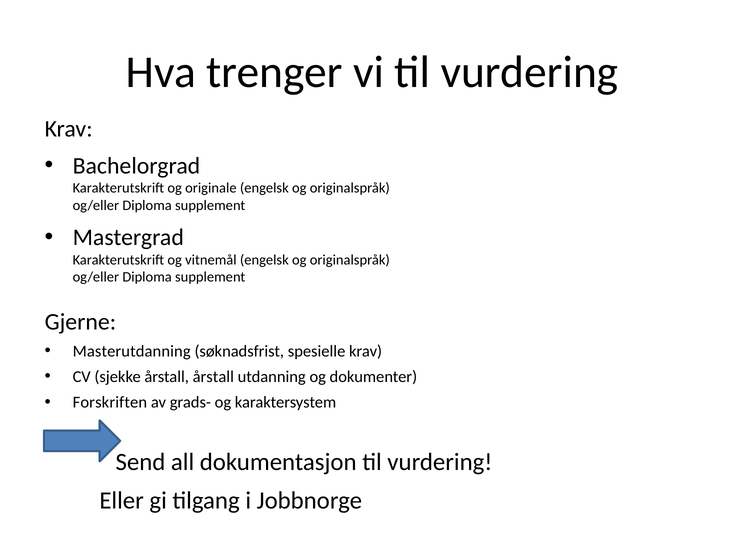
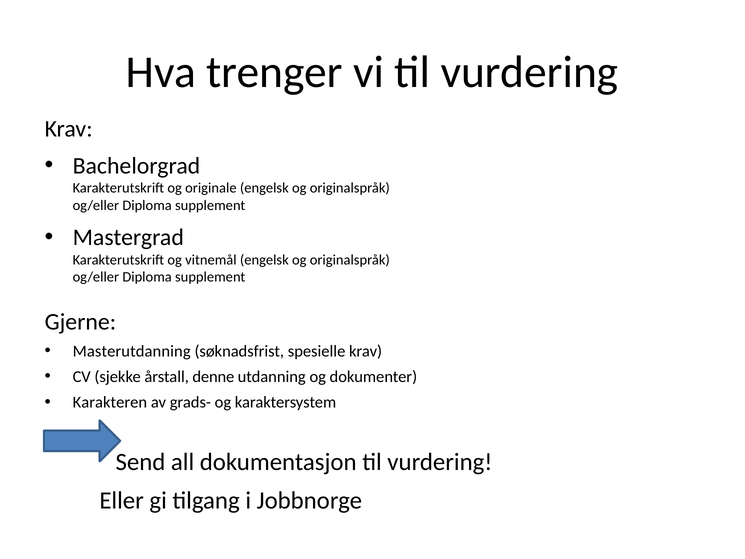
årstall årstall: årstall -> denne
Forskriften: Forskriften -> Karakteren
